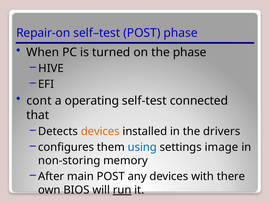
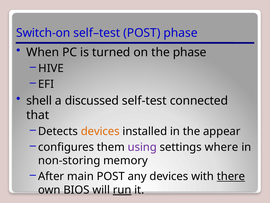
Repair-on: Repair-on -> Switch-on
cont: cont -> shell
operating: operating -> discussed
drivers: drivers -> appear
using colour: blue -> purple
image: image -> where
there underline: none -> present
